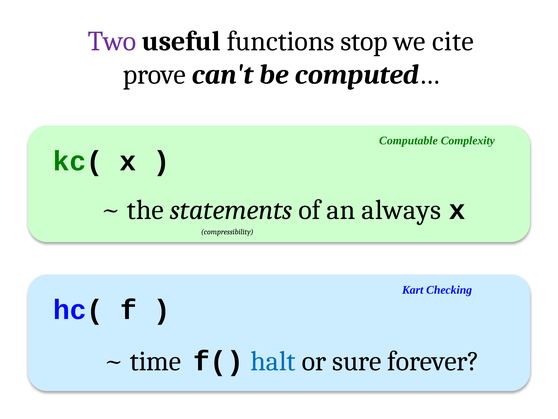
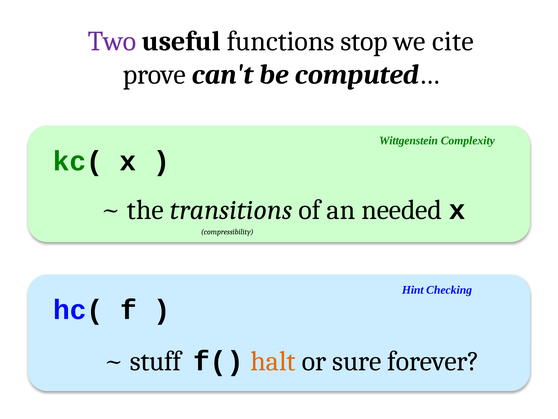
Computable: Computable -> Wittgenstein
statements: statements -> transitions
always: always -> needed
Kart: Kart -> Hint
time: time -> stuff
halt colour: blue -> orange
